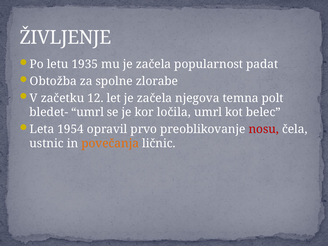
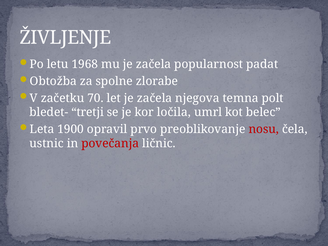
1935: 1935 -> 1968
12: 12 -> 70
bledet- umrl: umrl -> tretji
1954: 1954 -> 1900
povečanja colour: orange -> red
